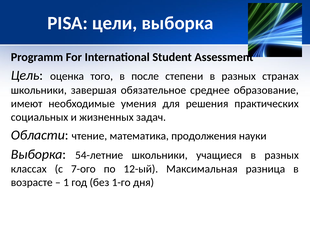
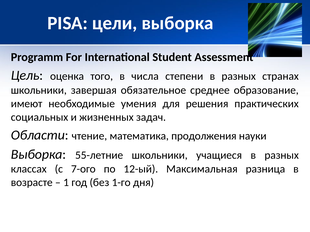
после: после -> числа
54-летние: 54-летние -> 55-летние
